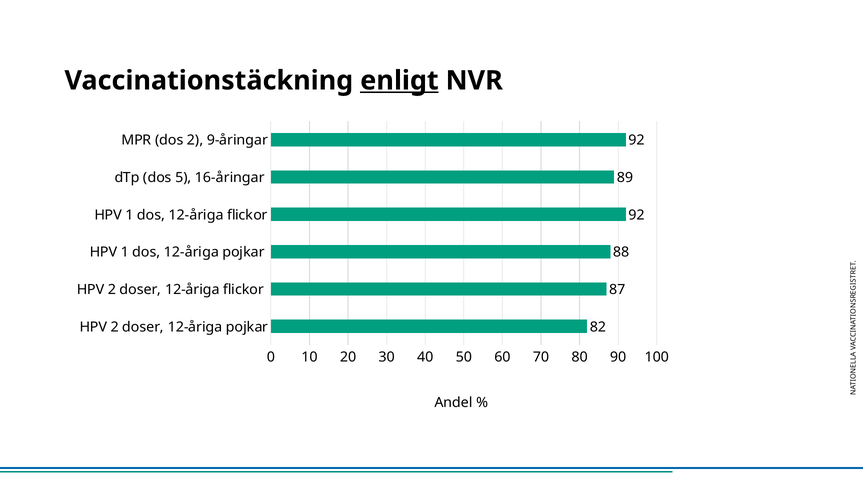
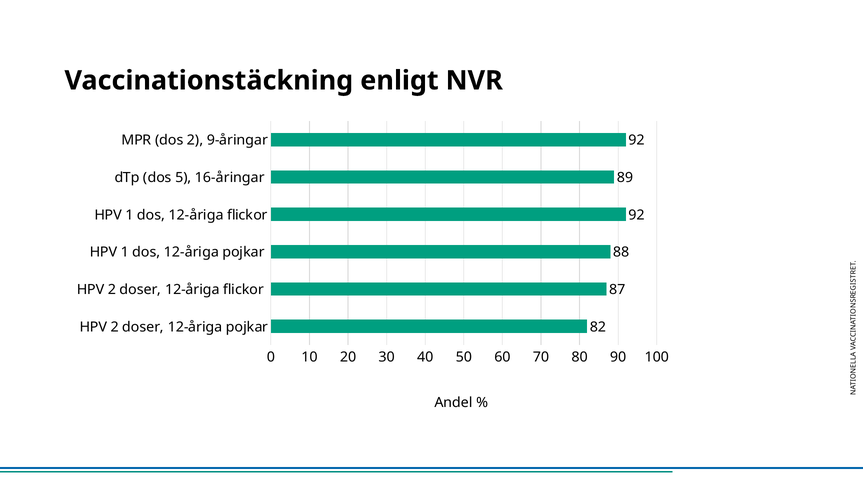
enligt underline: present -> none
